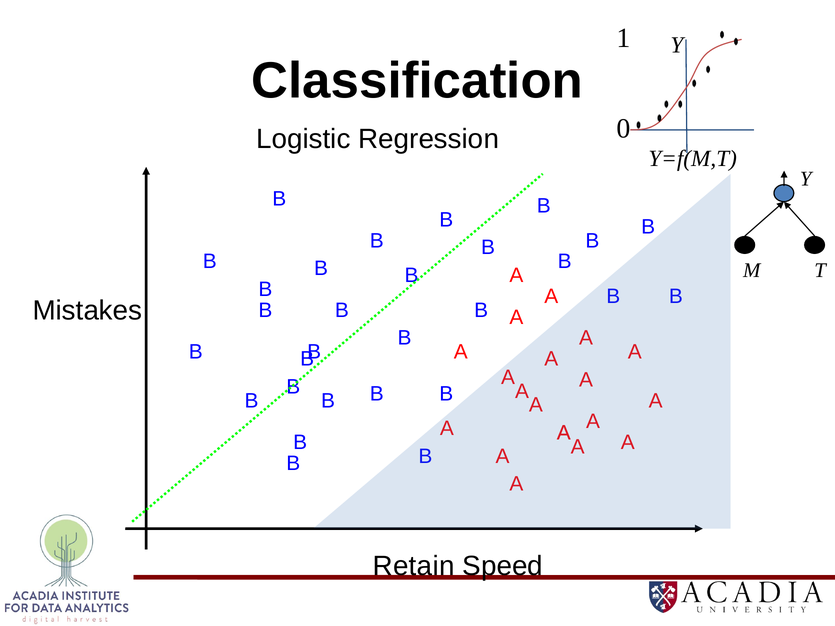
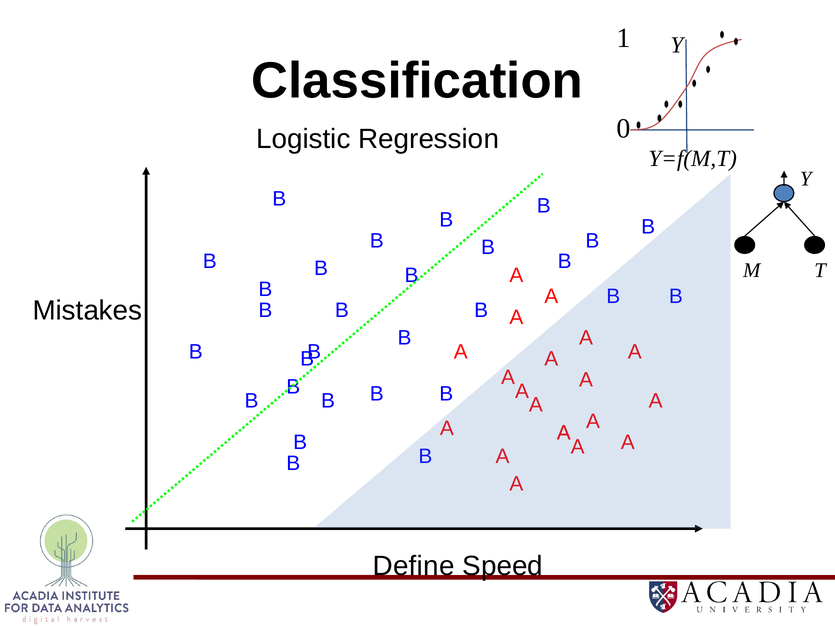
Retain: Retain -> Define
